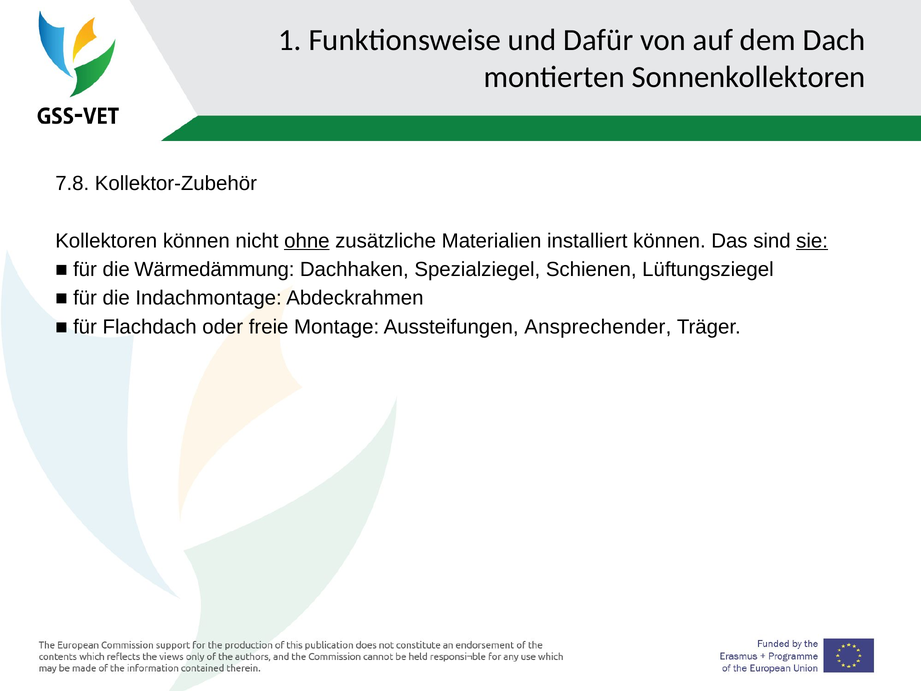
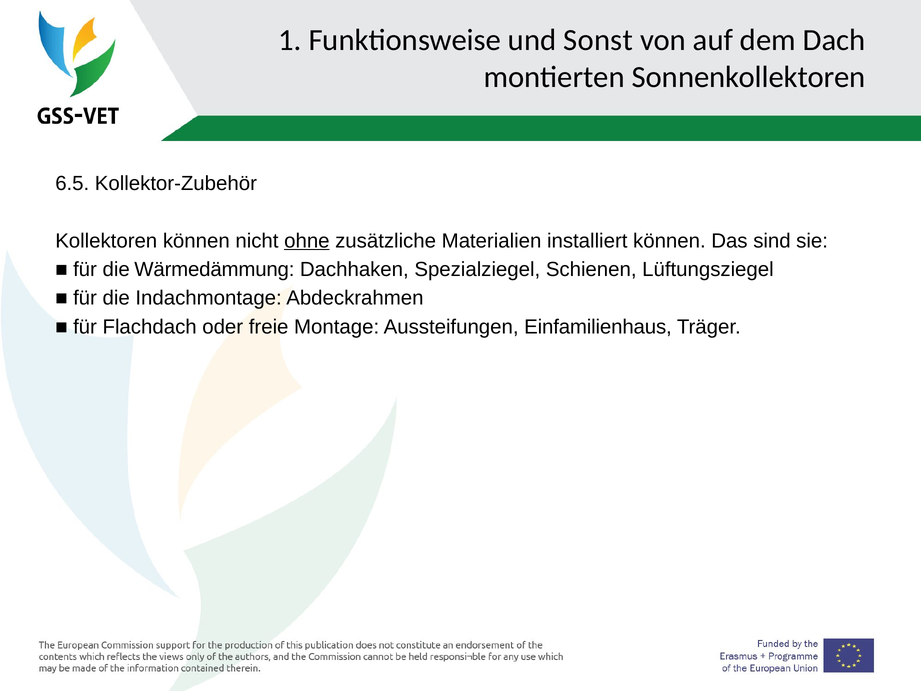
Dafür: Dafür -> Sonst
7.8: 7.8 -> 6.5
sie underline: present -> none
Ansprechender: Ansprechender -> Einfamilienhaus
